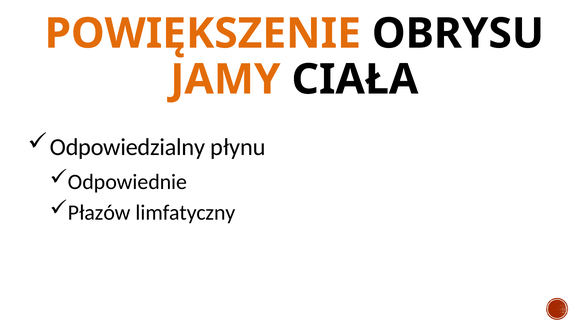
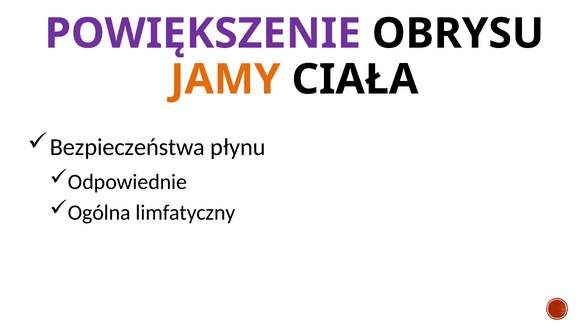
POWIĘKSZENIE colour: orange -> purple
Odpowiedzialny: Odpowiedzialny -> Bezpieczeństwa
Płazów: Płazów -> Ogólna
